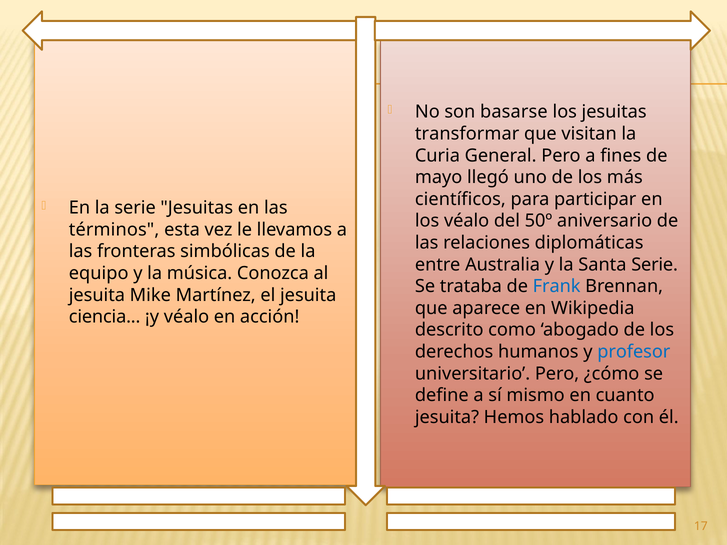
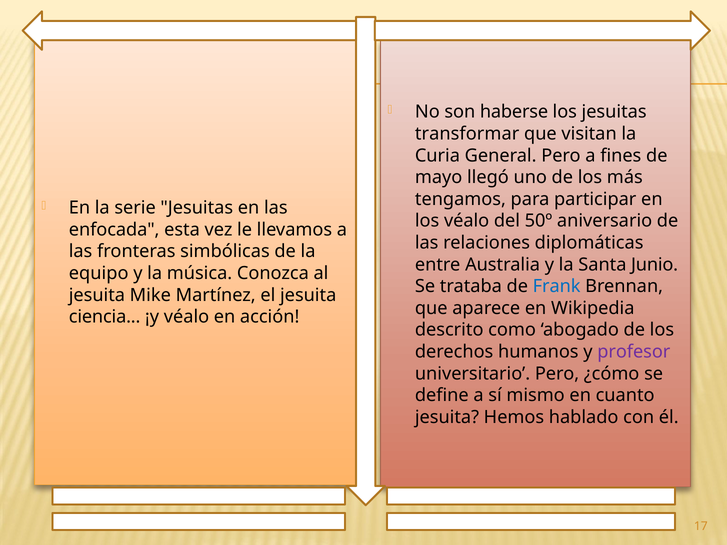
basarse: basarse -> haberse
científicos: científicos -> tengamos
términos: términos -> enfocada
Santa Serie: Serie -> Junio
profesor colour: blue -> purple
